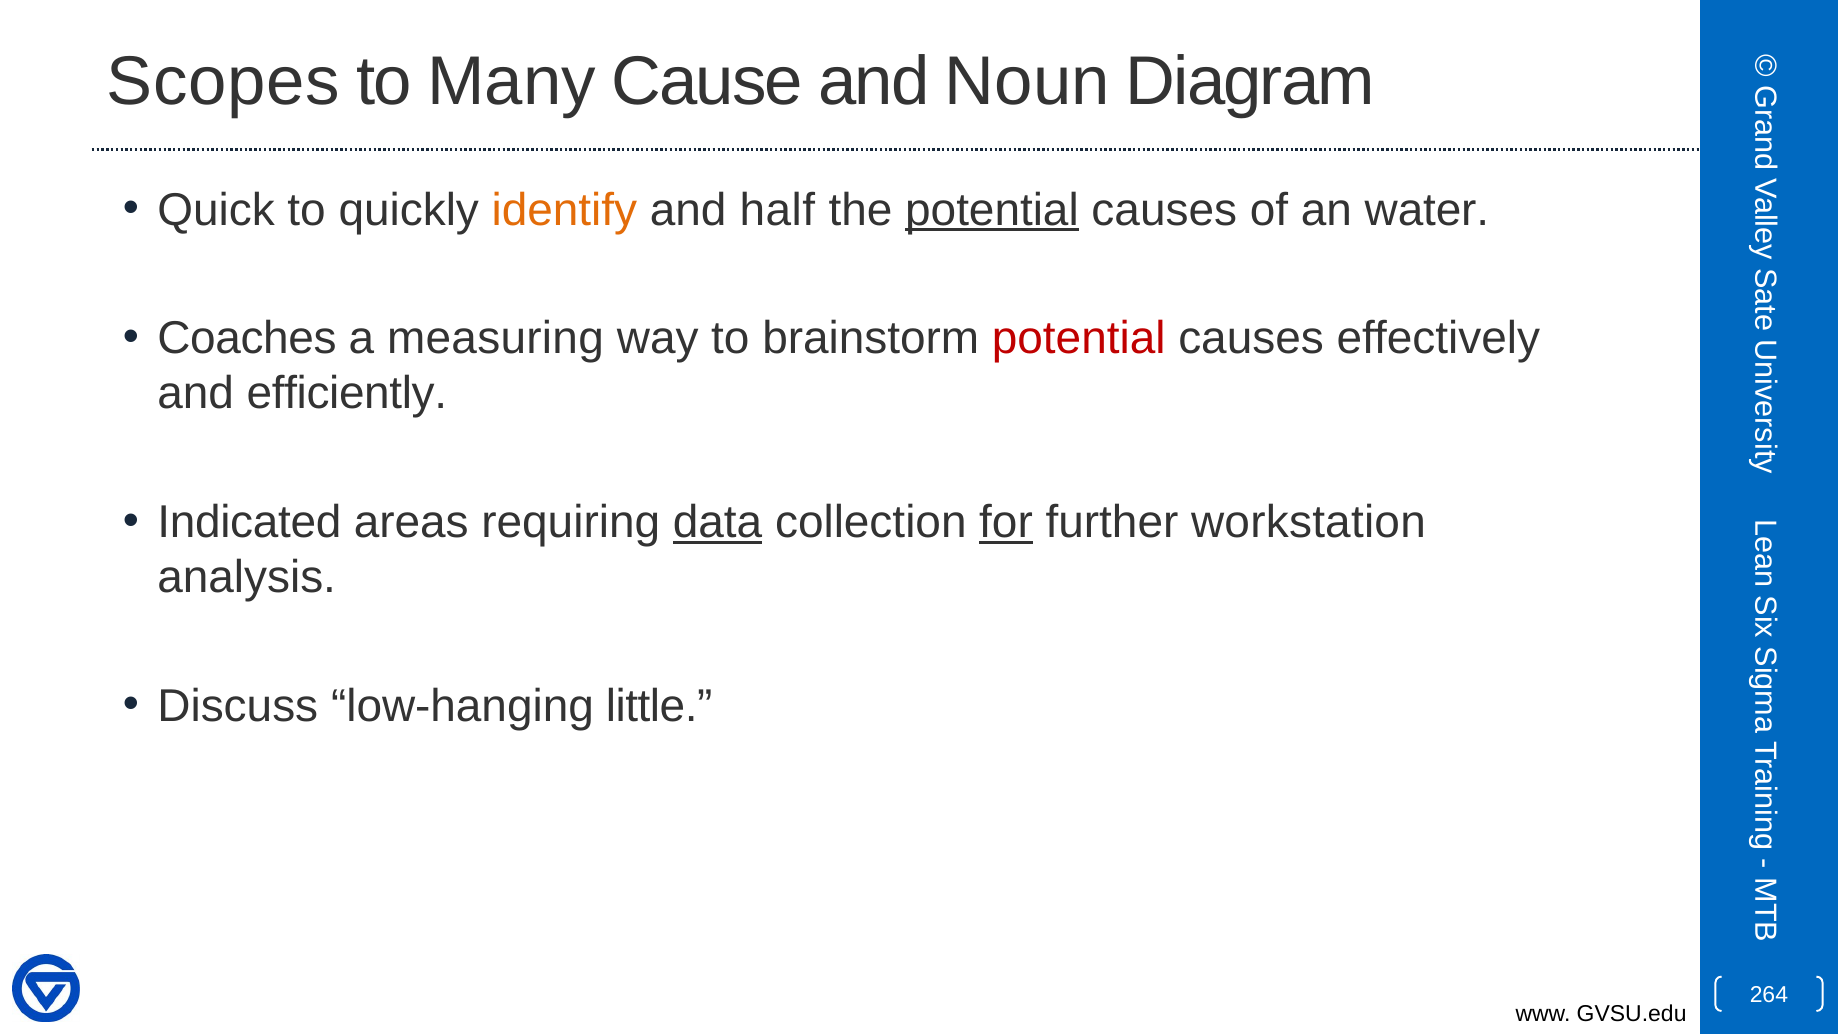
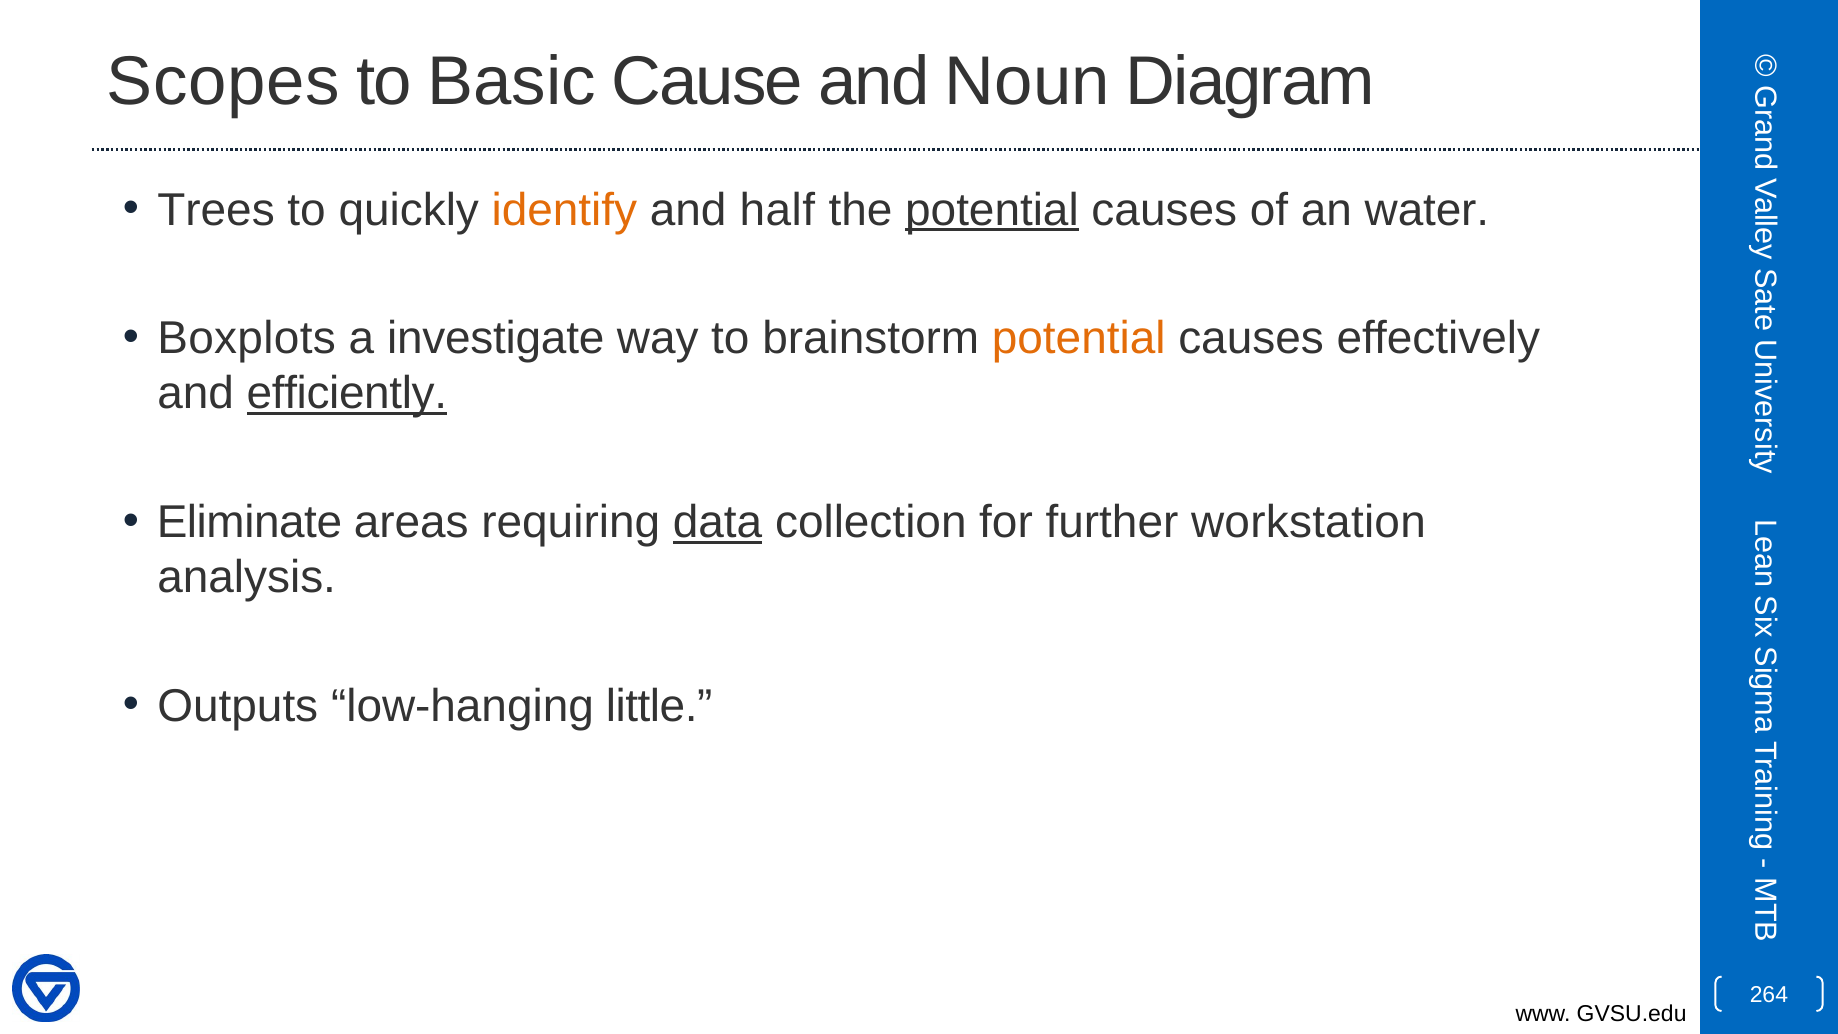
Many: Many -> Basic
Quick: Quick -> Trees
Coaches: Coaches -> Boxplots
measuring: measuring -> investigate
potential at (1079, 339) colour: red -> orange
efficiently underline: none -> present
Indicated: Indicated -> Eliminate
for underline: present -> none
Discuss: Discuss -> Outputs
